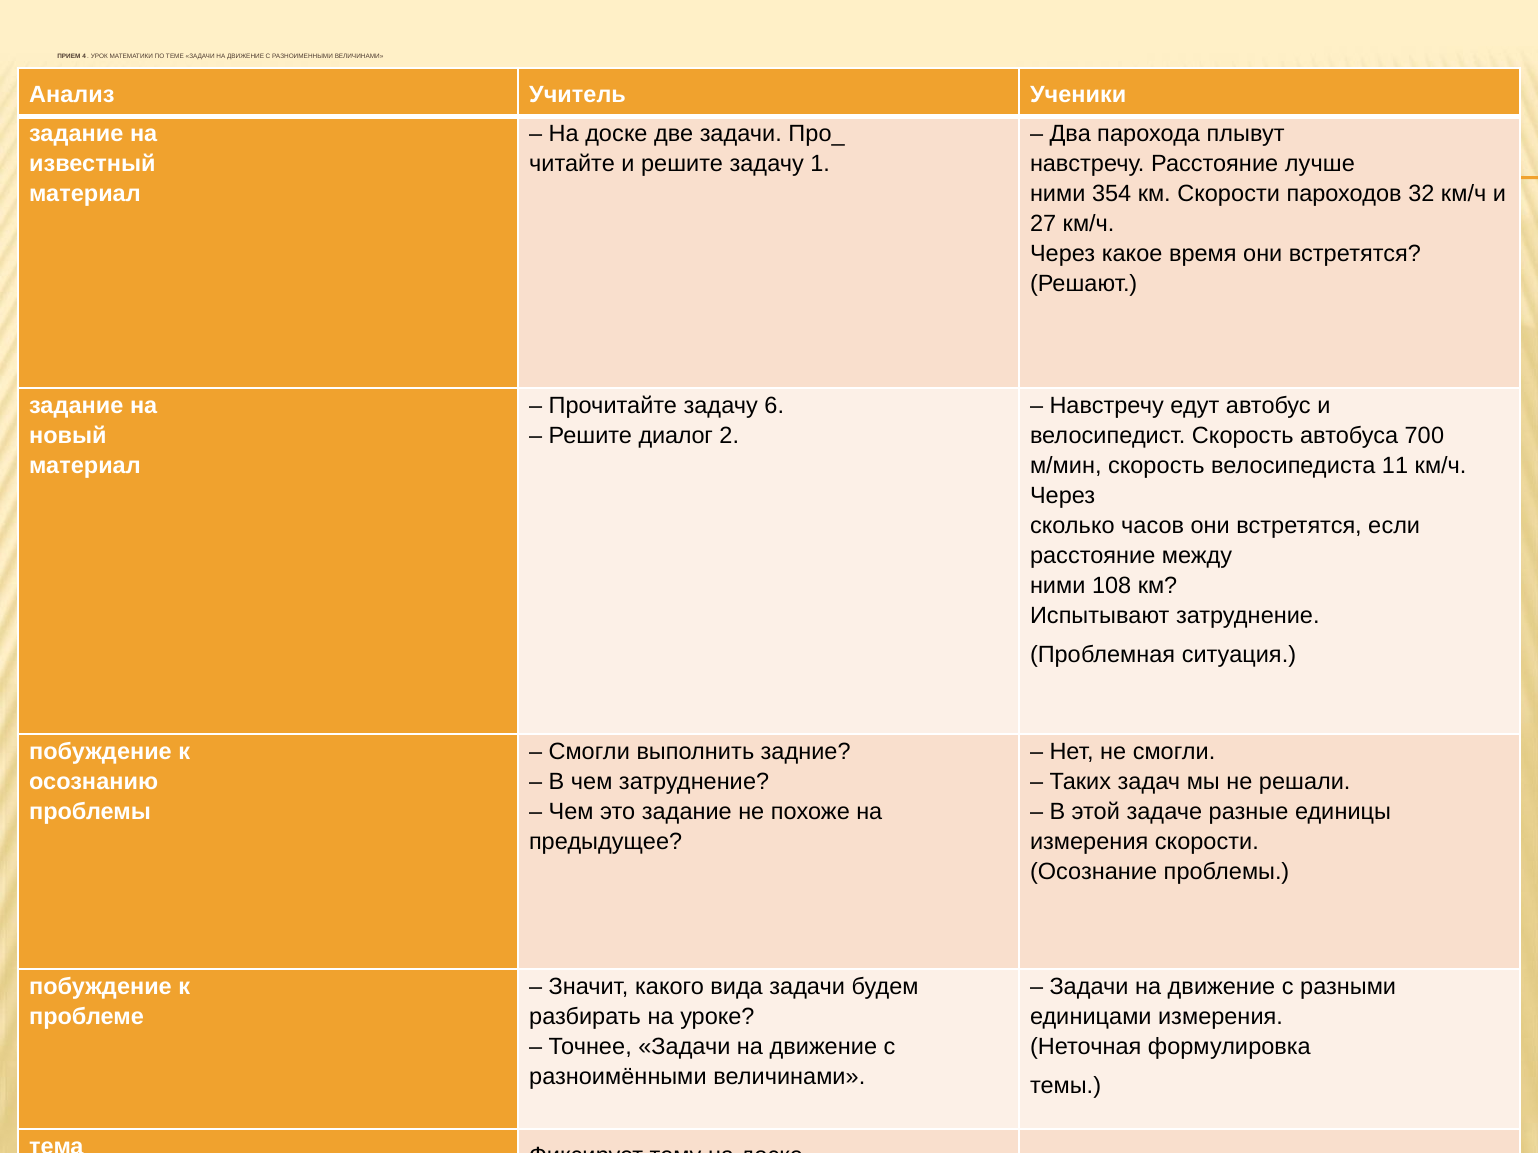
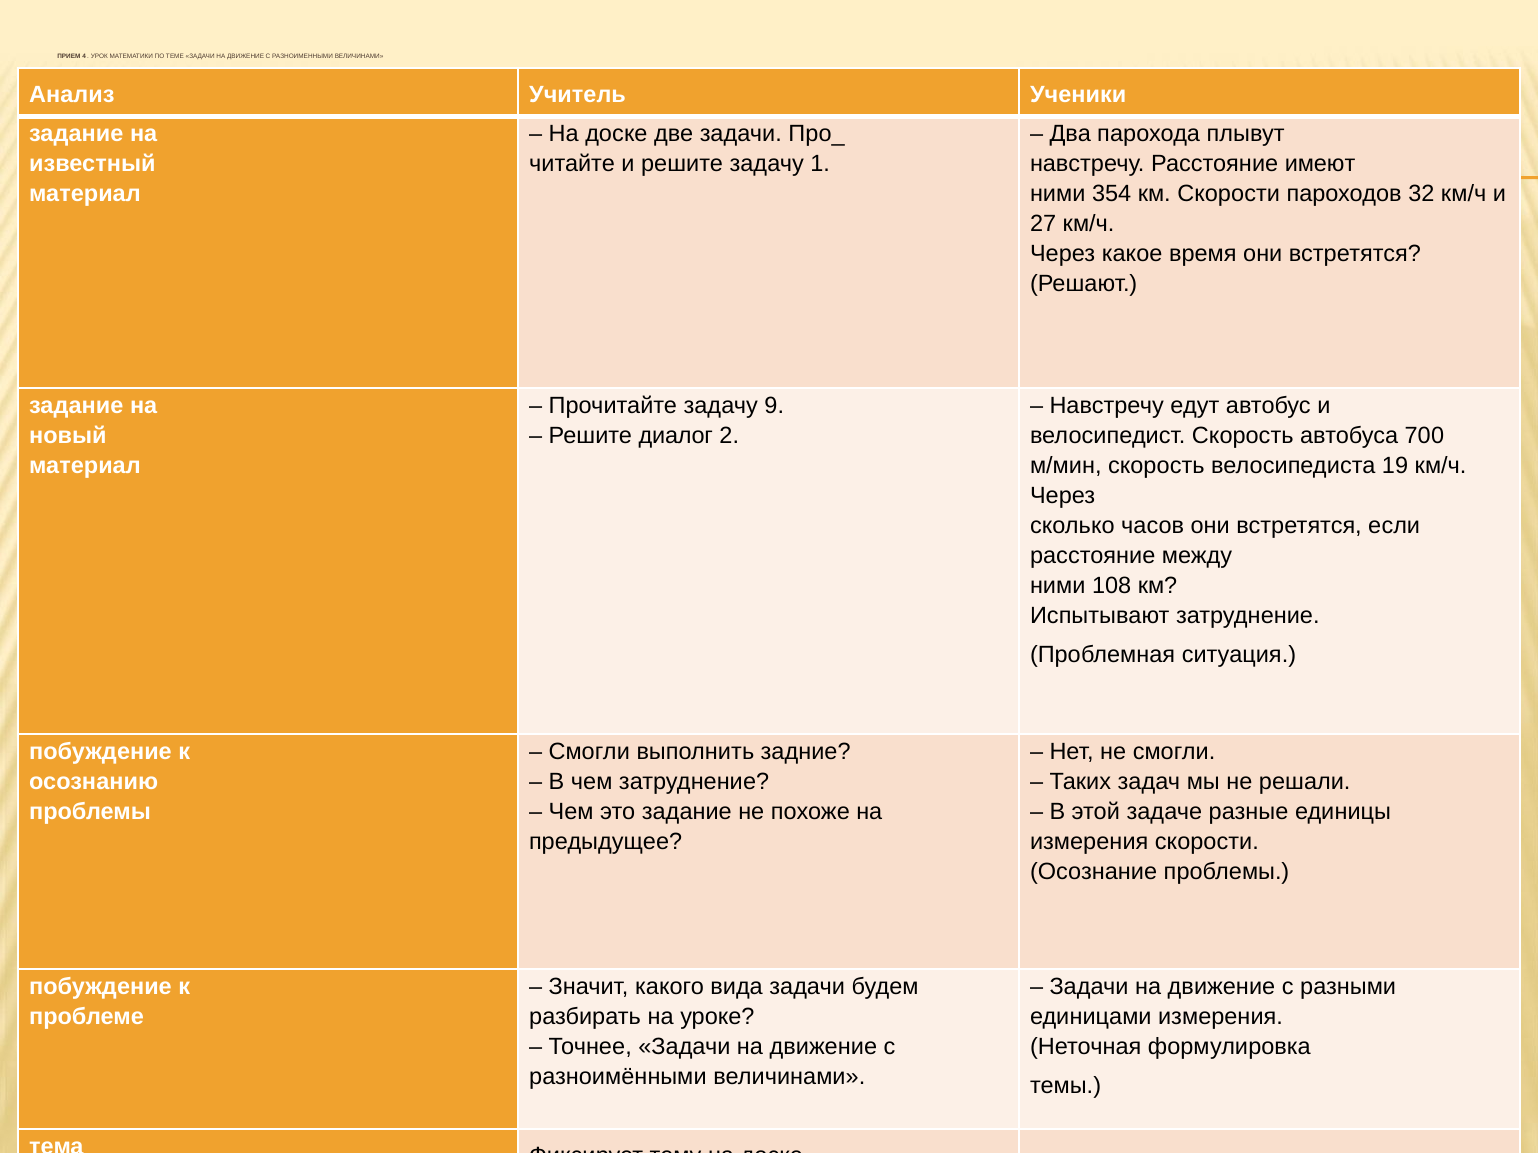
лучше: лучше -> имеют
6: 6 -> 9
11: 11 -> 19
